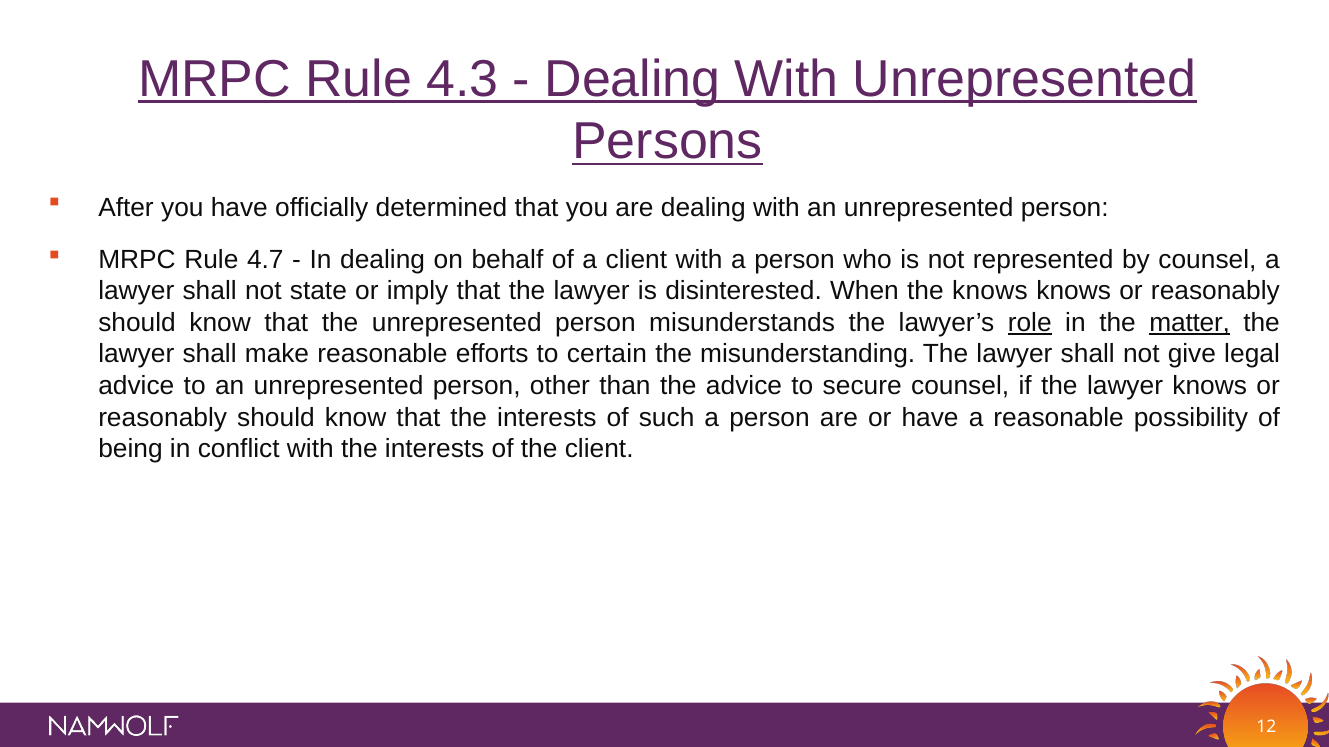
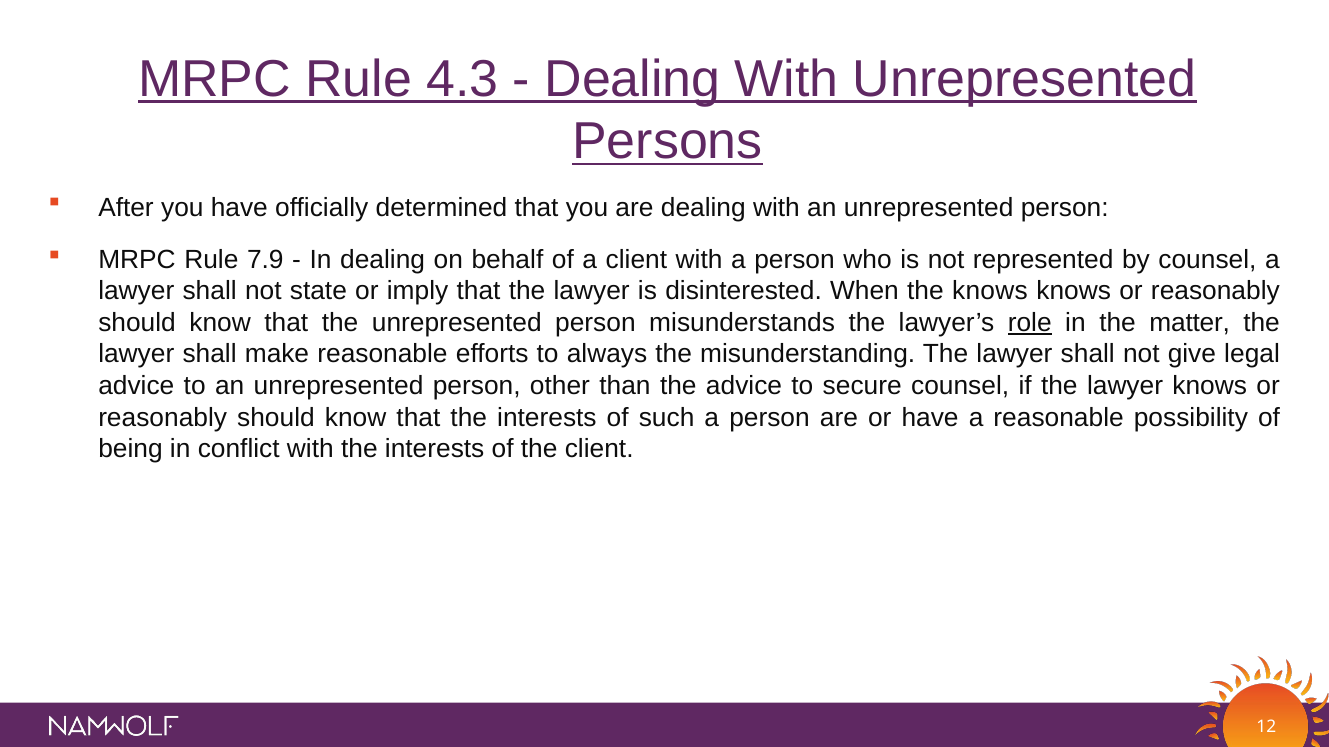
4.7: 4.7 -> 7.9
matter underline: present -> none
certain: certain -> always
